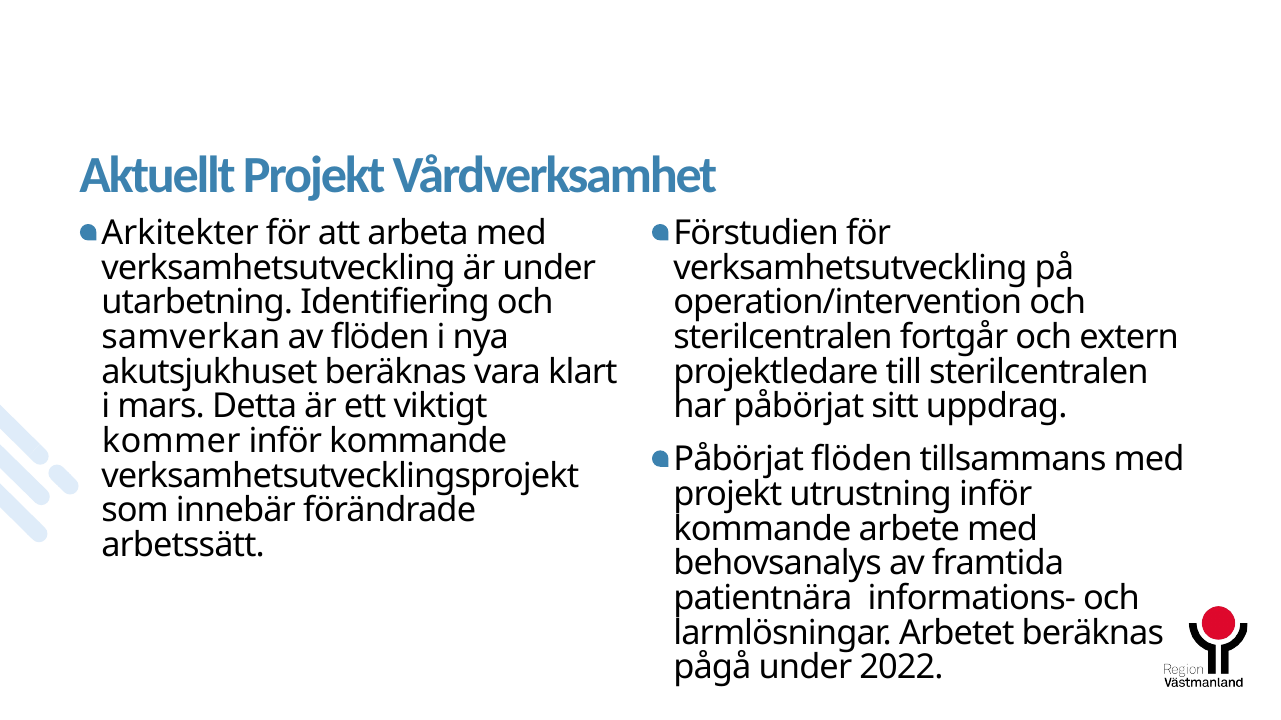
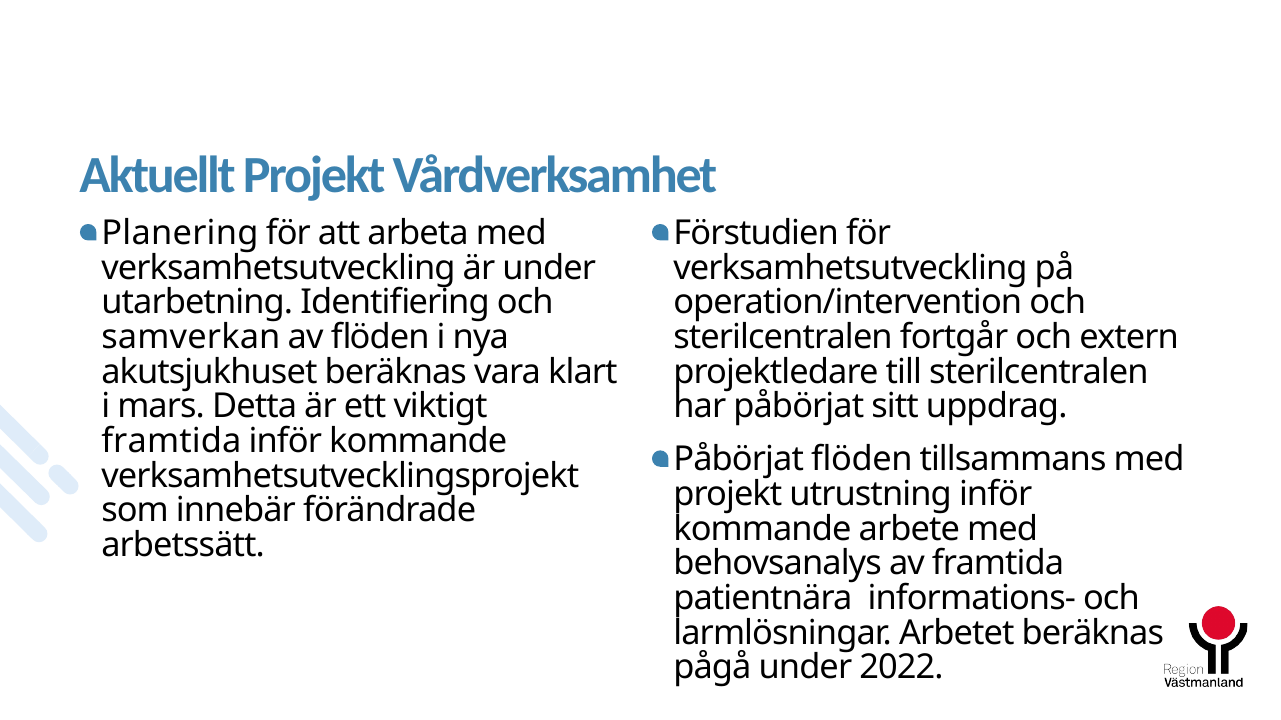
Arkitekter: Arkitekter -> Planering
kommer at (171, 441): kommer -> framtida
